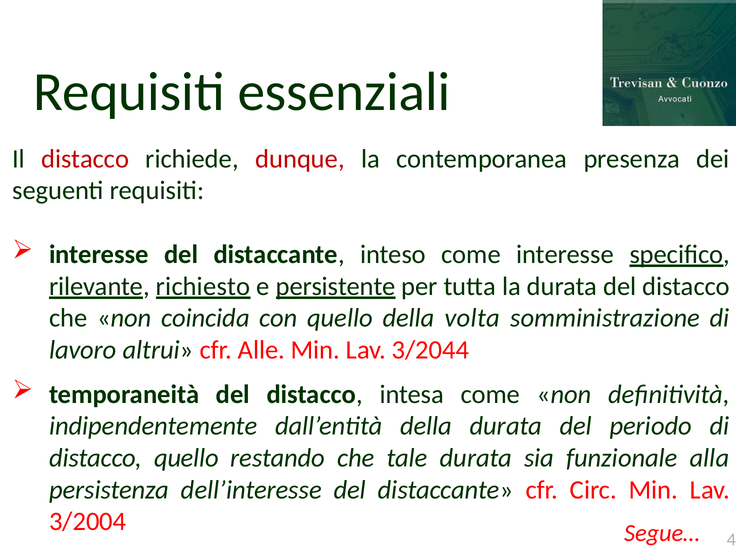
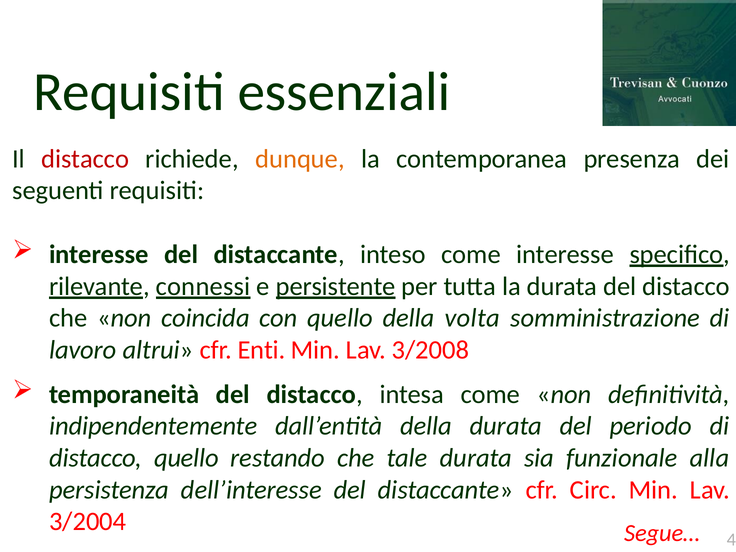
dunque colour: red -> orange
richiesto: richiesto -> connessi
Alle: Alle -> Enti
3/2044: 3/2044 -> 3/2008
